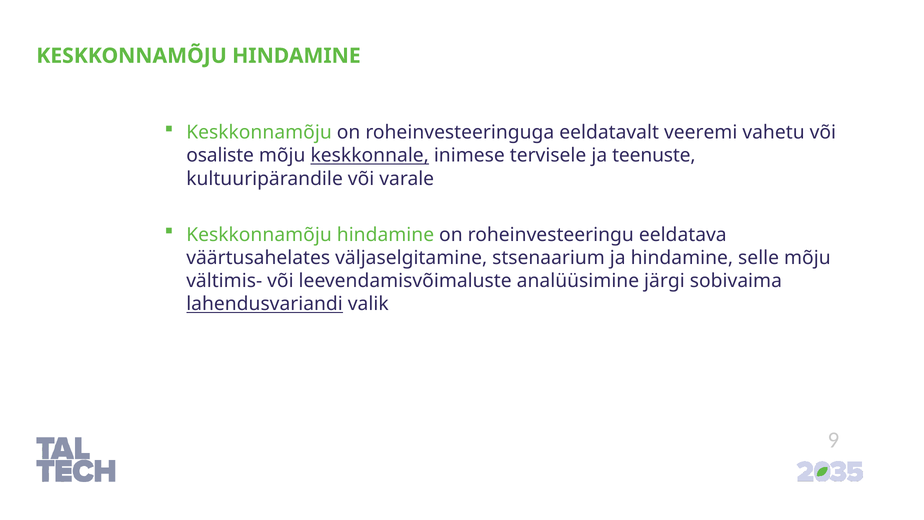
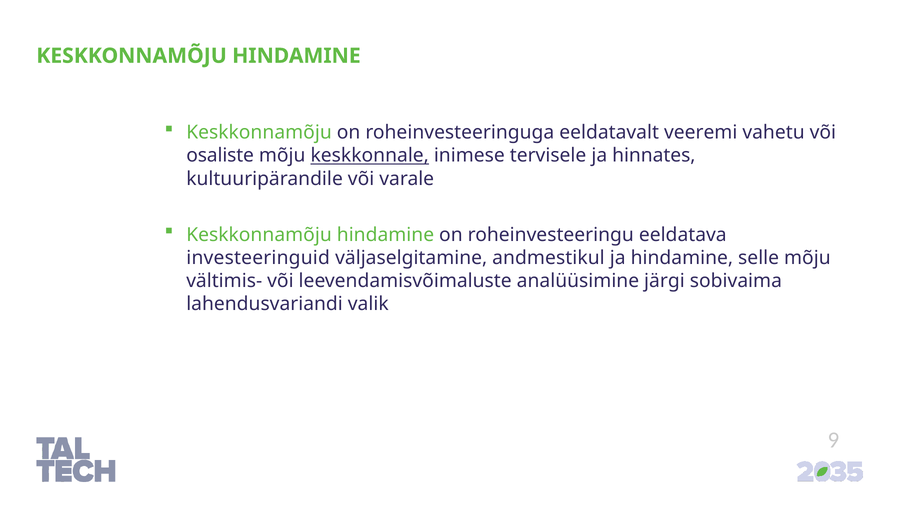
teenuste: teenuste -> hinnates
väärtusahelates: väärtusahelates -> investeeringuid
stsenaarium: stsenaarium -> andmestikul
lahendusvariandi underline: present -> none
